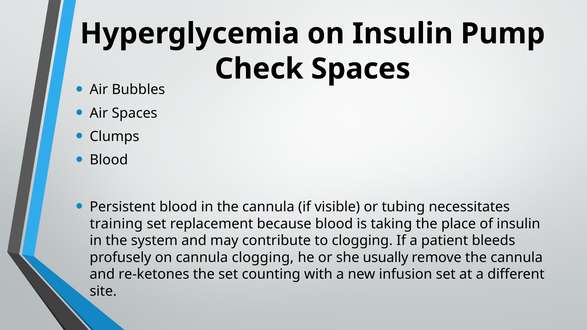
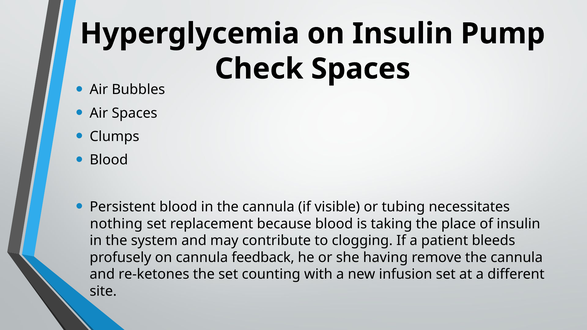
training: training -> nothing
cannula clogging: clogging -> feedback
usually: usually -> having
